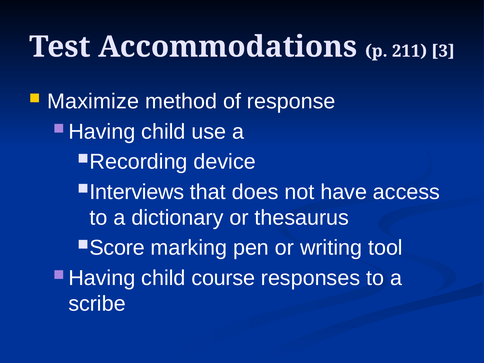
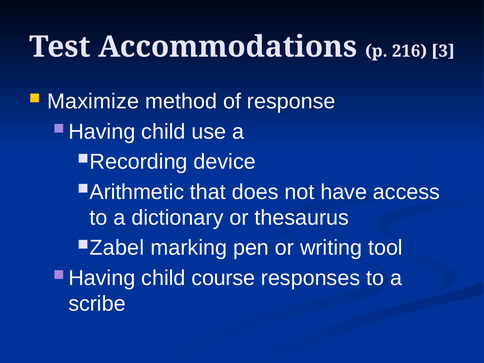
211: 211 -> 216
Interviews: Interviews -> Arithmetic
Score: Score -> Zabel
